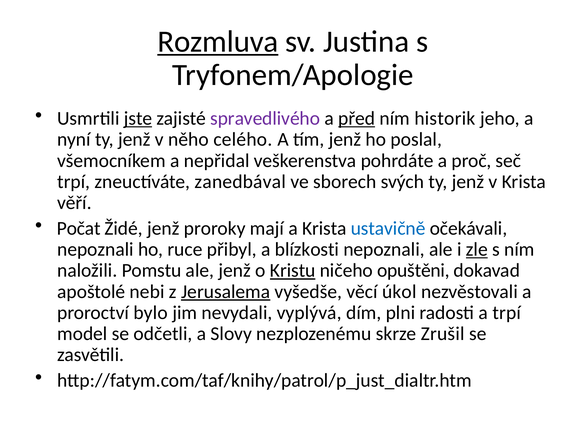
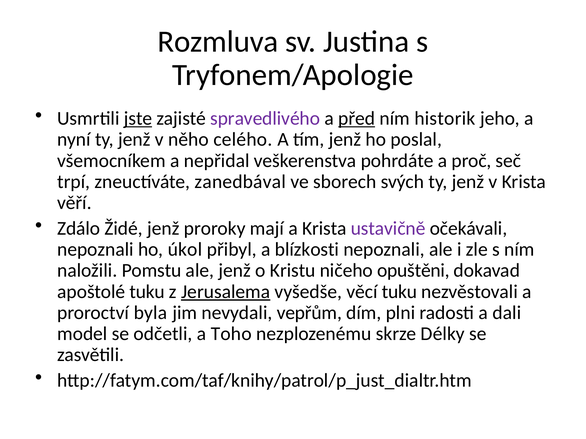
Rozmluva underline: present -> none
Počat: Počat -> Zdálo
ustavičně colour: blue -> purple
ruce: ruce -> úkol
zle underline: present -> none
Kristu underline: present -> none
apoštolé nebi: nebi -> tuku
věcí úkol: úkol -> tuku
bylo: bylo -> byla
vyplývá: vyplývá -> vepřům
a trpí: trpí -> dali
Slovy: Slovy -> Toho
Zrušil: Zrušil -> Délky
